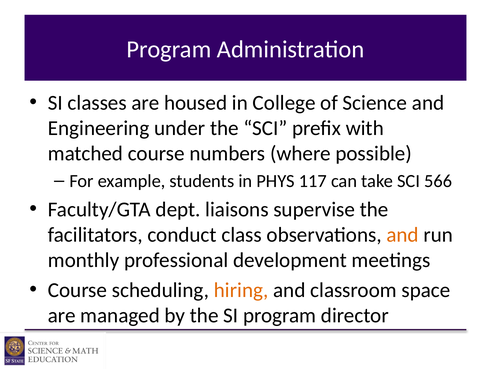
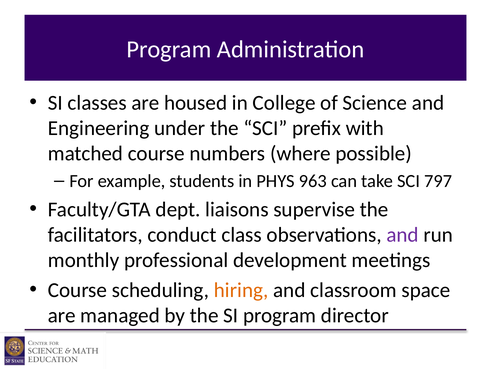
117: 117 -> 963
566: 566 -> 797
and at (403, 234) colour: orange -> purple
